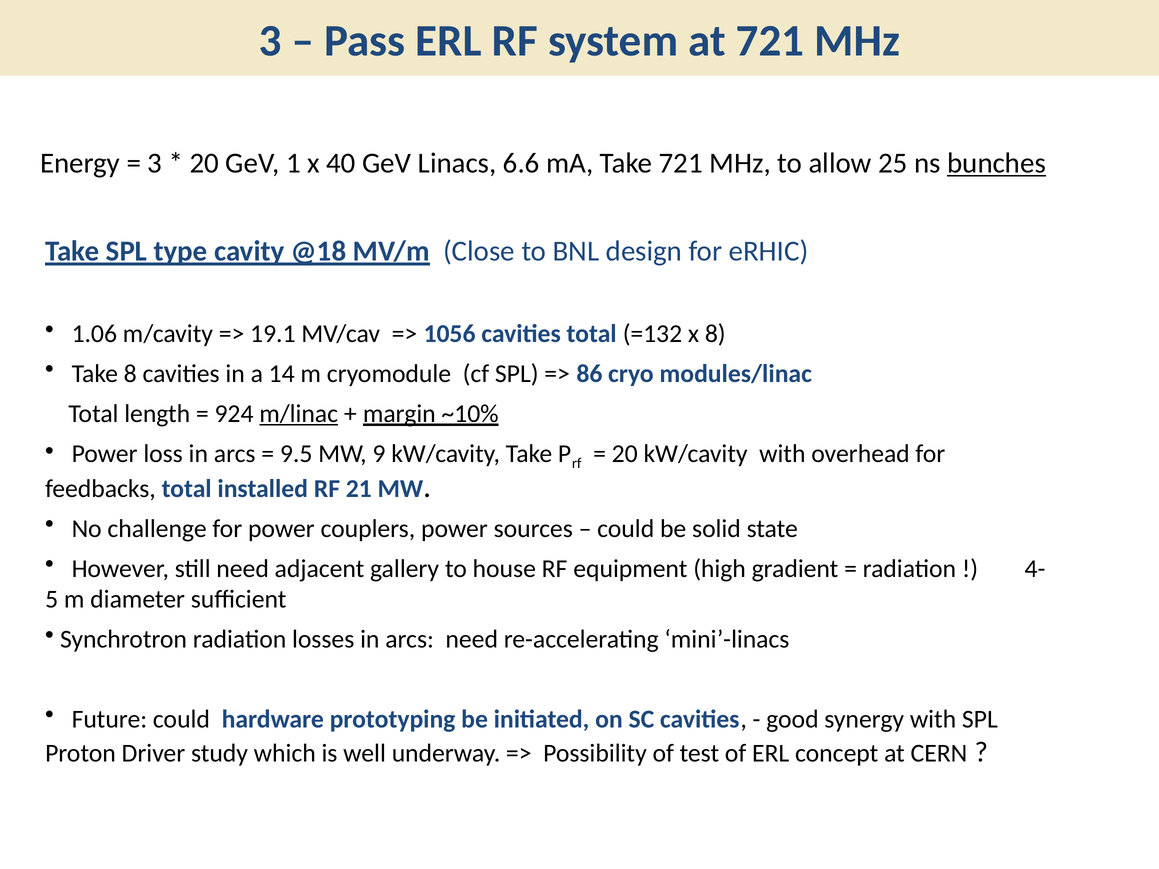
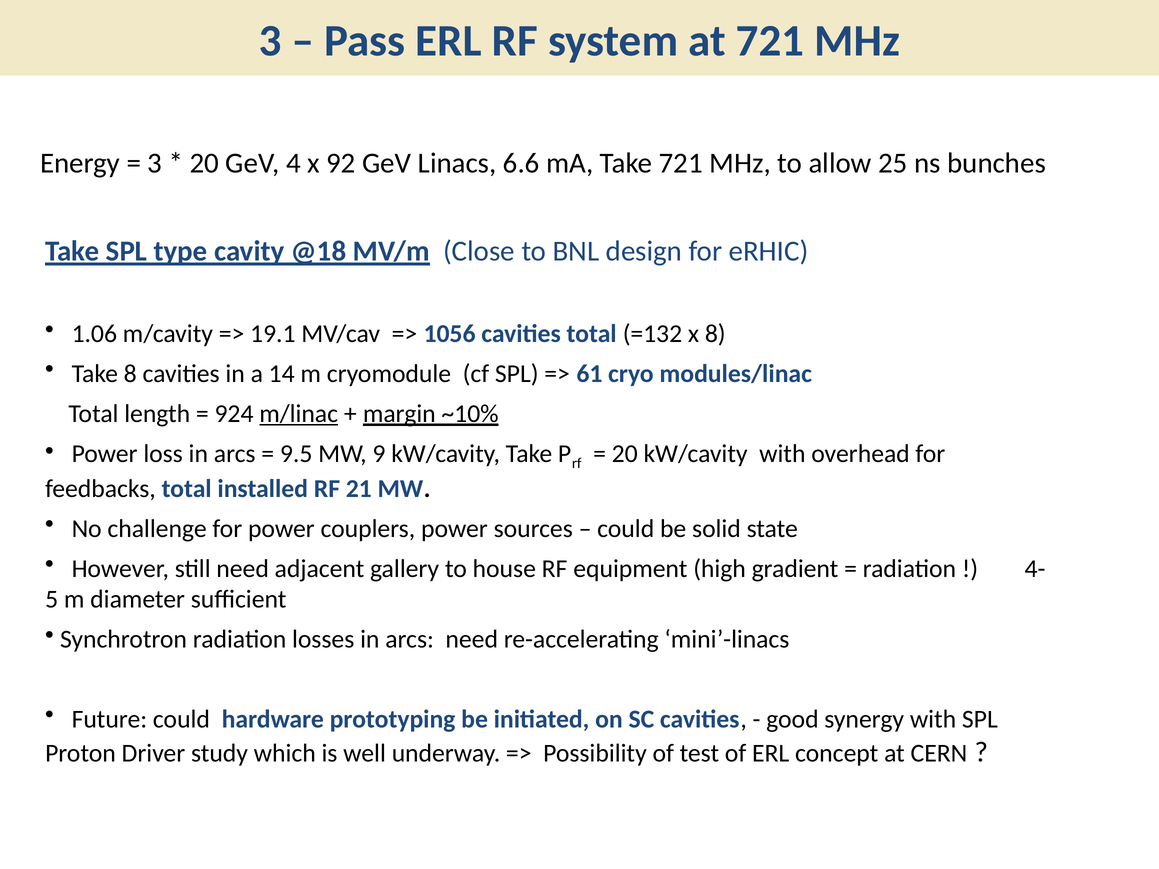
1: 1 -> 4
40: 40 -> 92
bunches underline: present -> none
86: 86 -> 61
